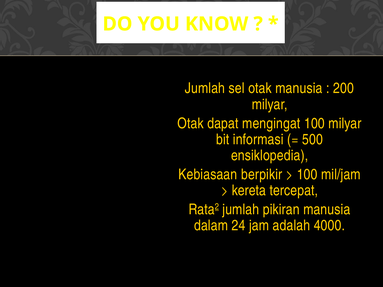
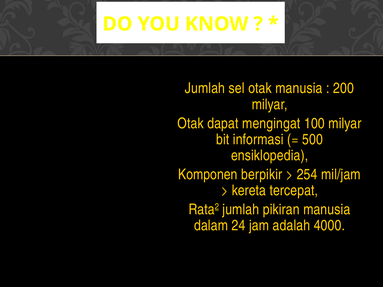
Kebiasaan: Kebiasaan -> Komponen
100 at (307, 175): 100 -> 254
